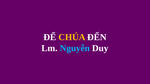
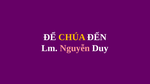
Nguyễn colour: light blue -> pink
